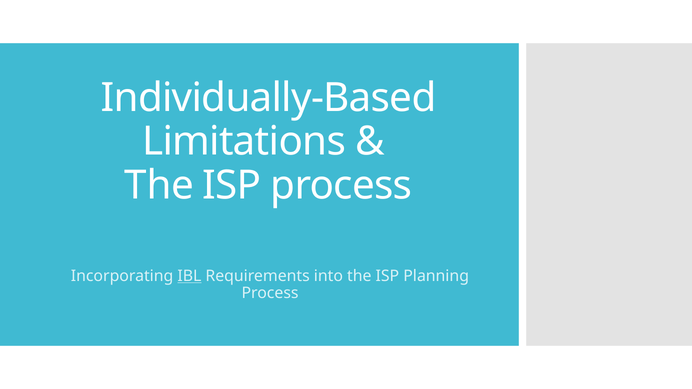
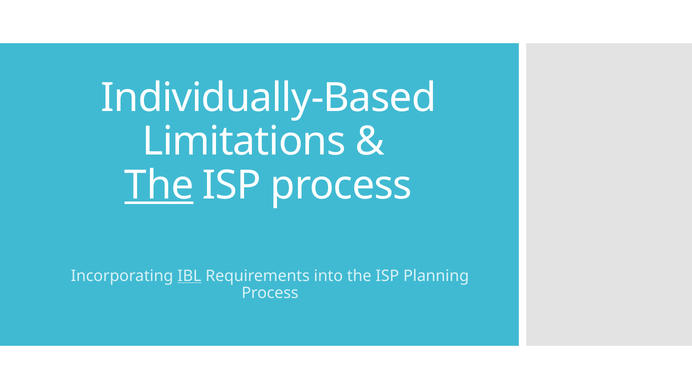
The at (159, 185) underline: none -> present
